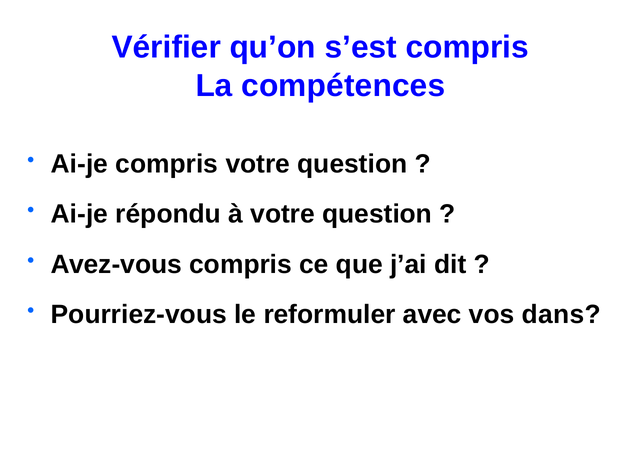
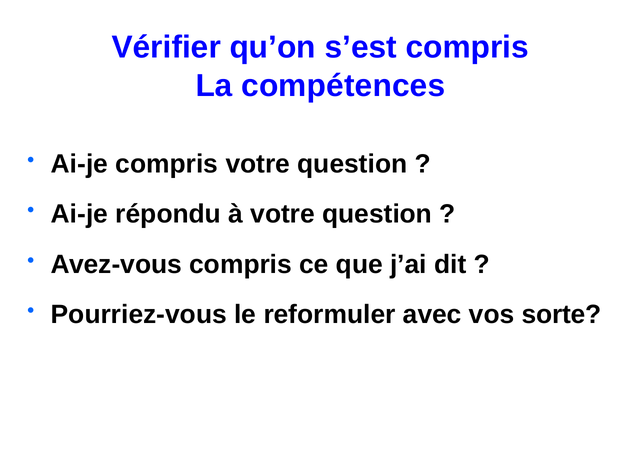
dans: dans -> sorte
